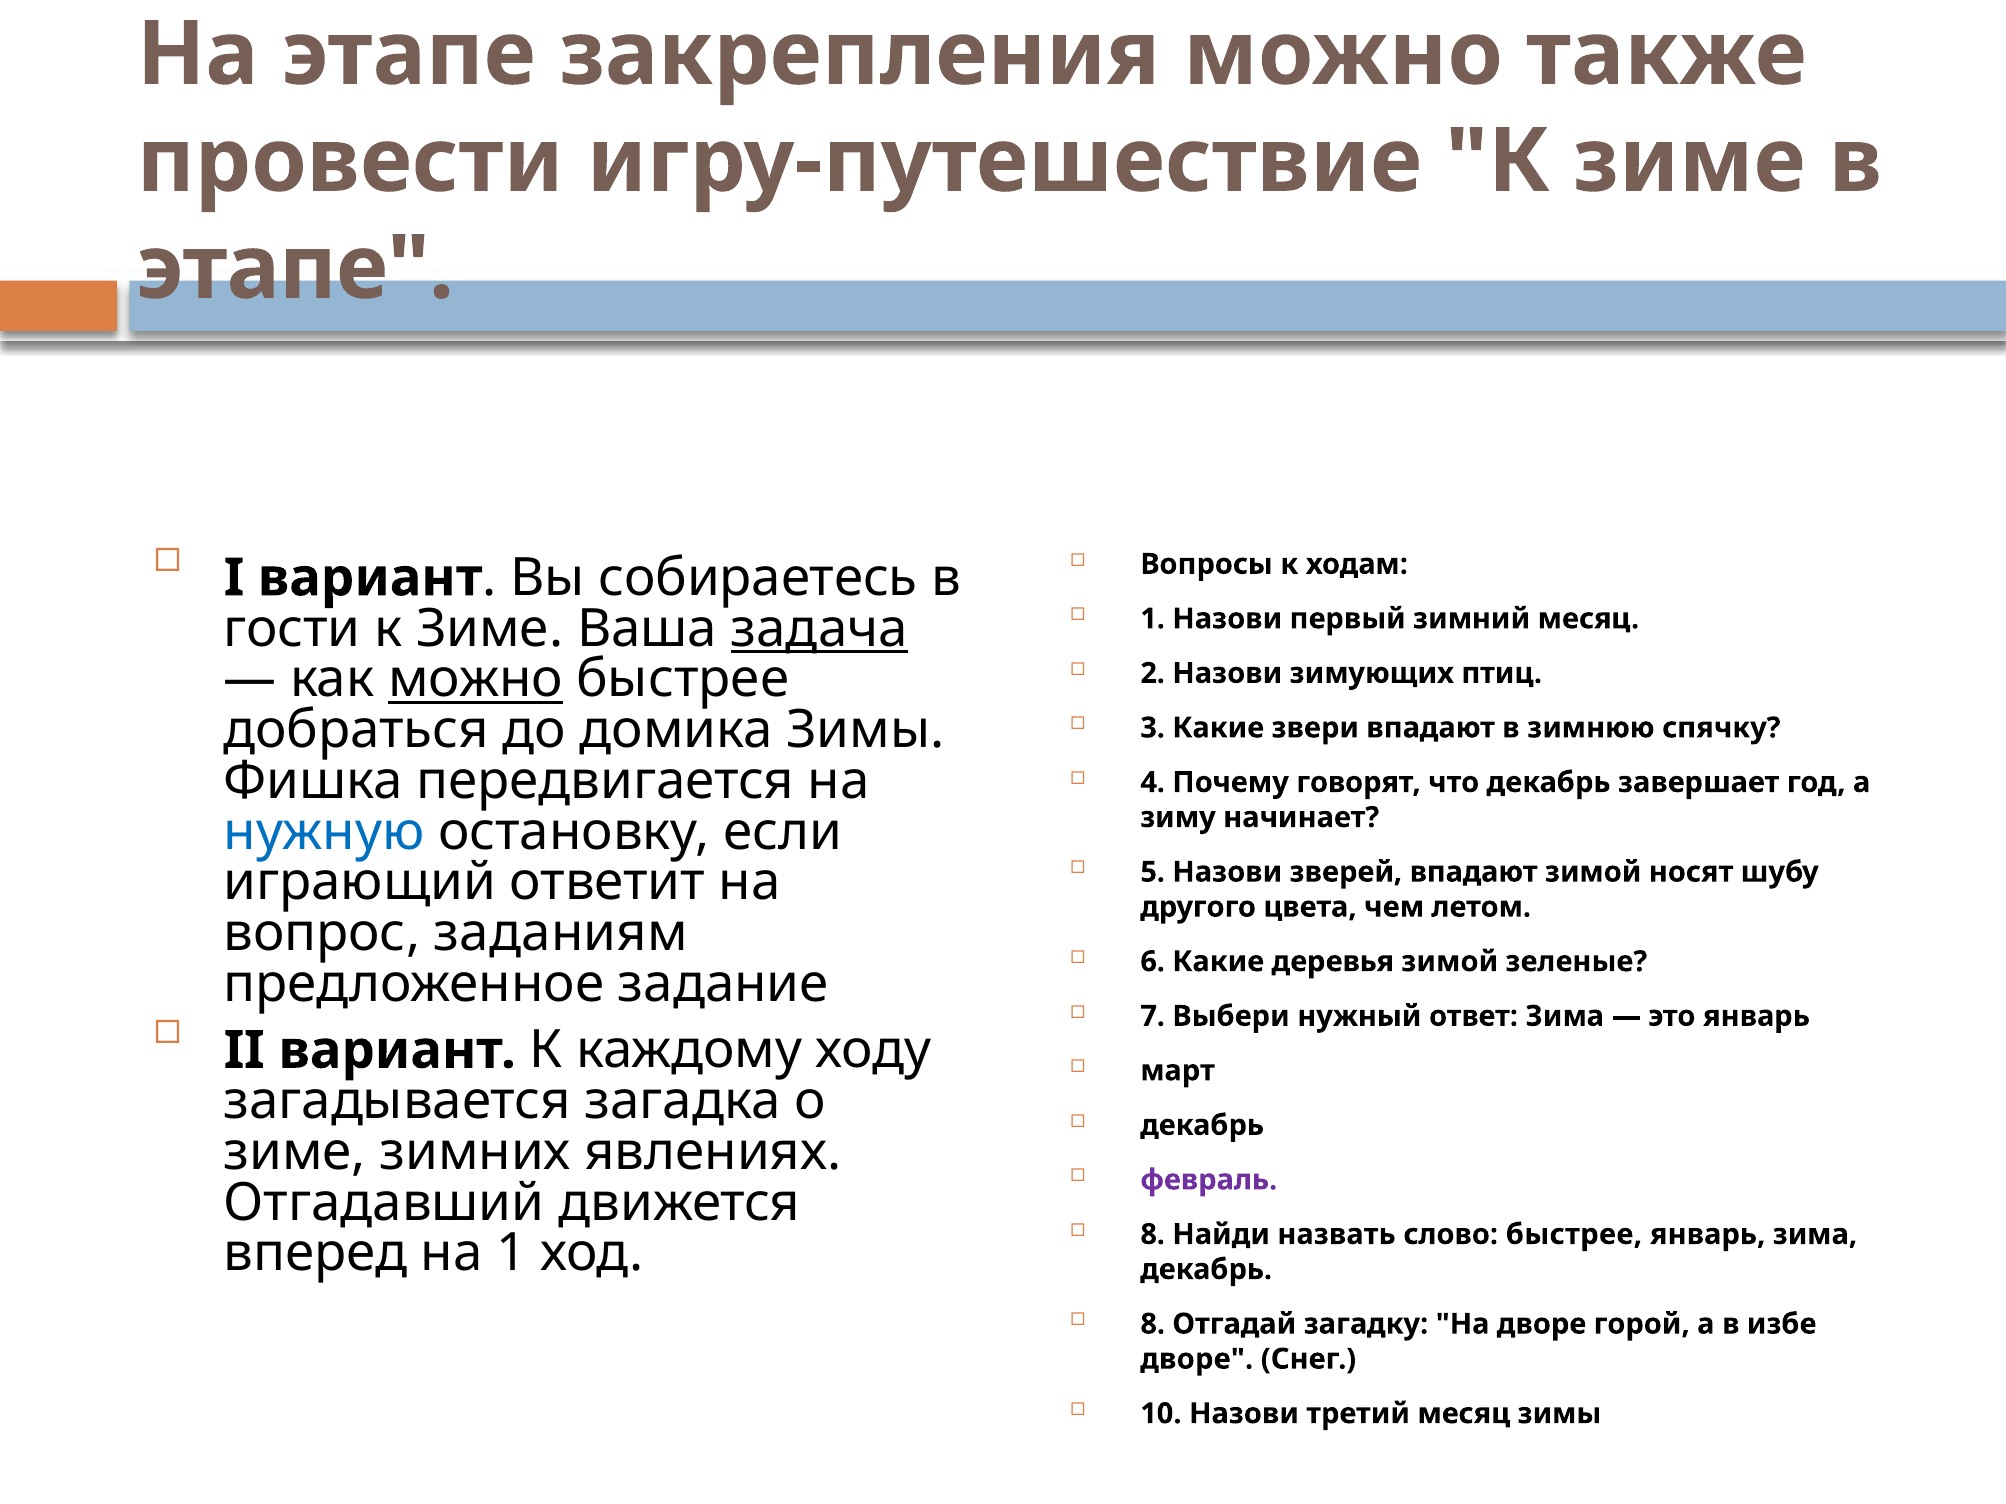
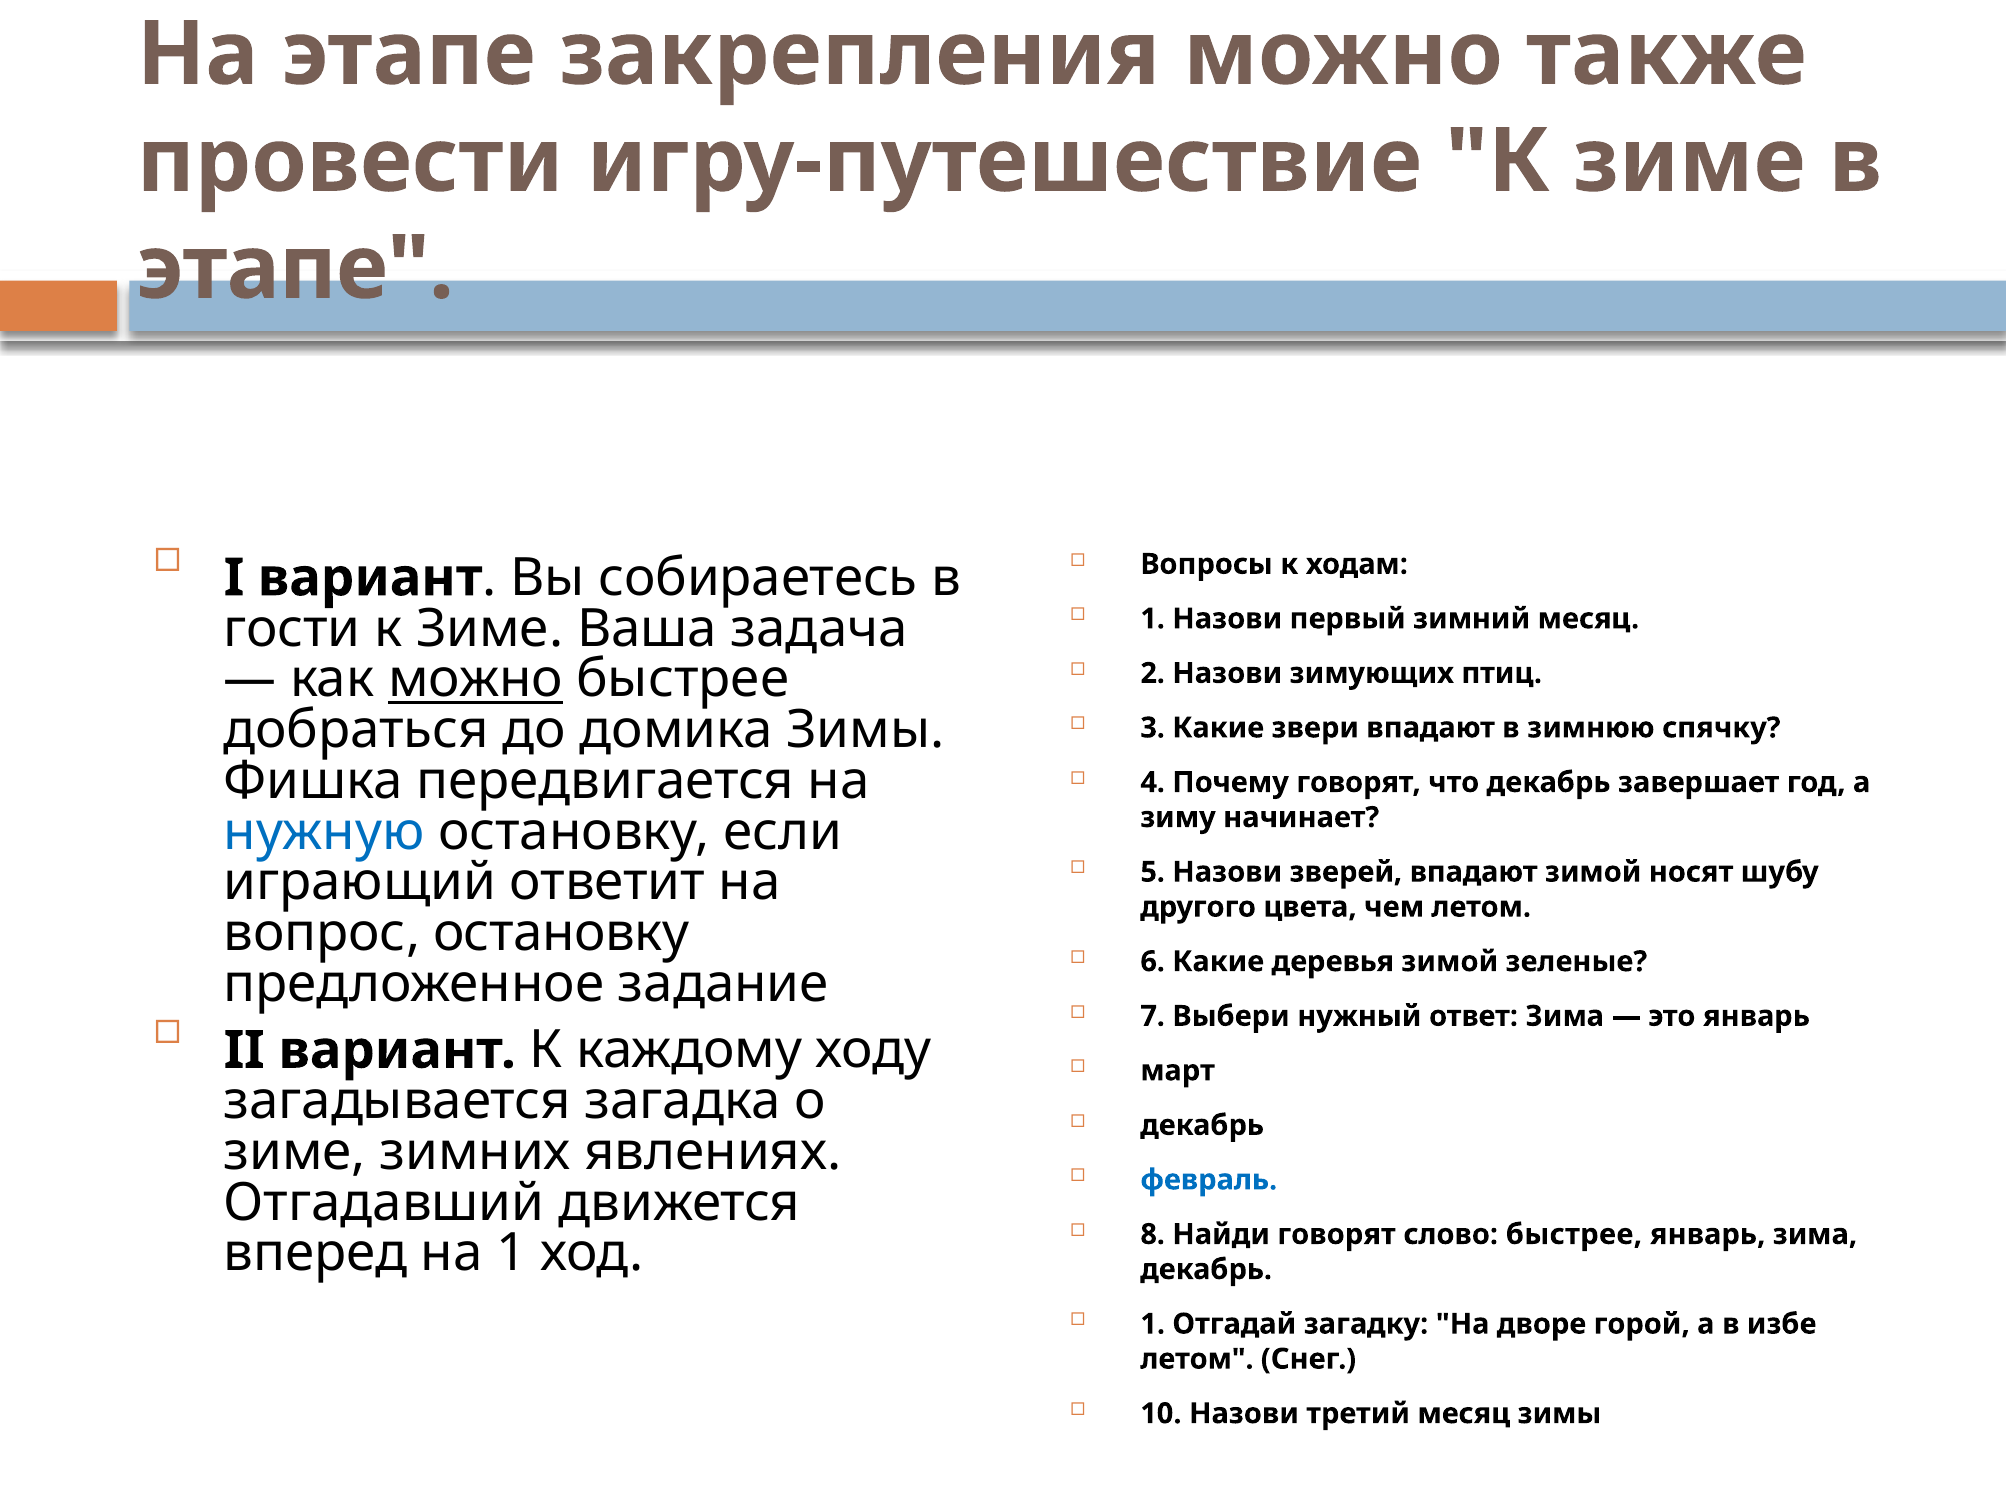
задача underline: present -> none
вопрос заданиям: заданиям -> остановку
февраль colour: purple -> blue
Найди назвать: назвать -> говорят
8 at (1153, 1324): 8 -> 1
дворе at (1197, 1359): дворе -> летом
